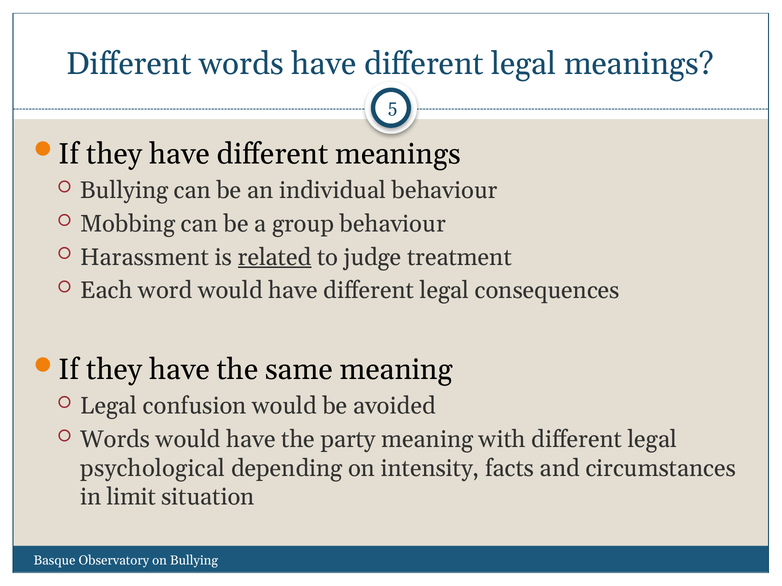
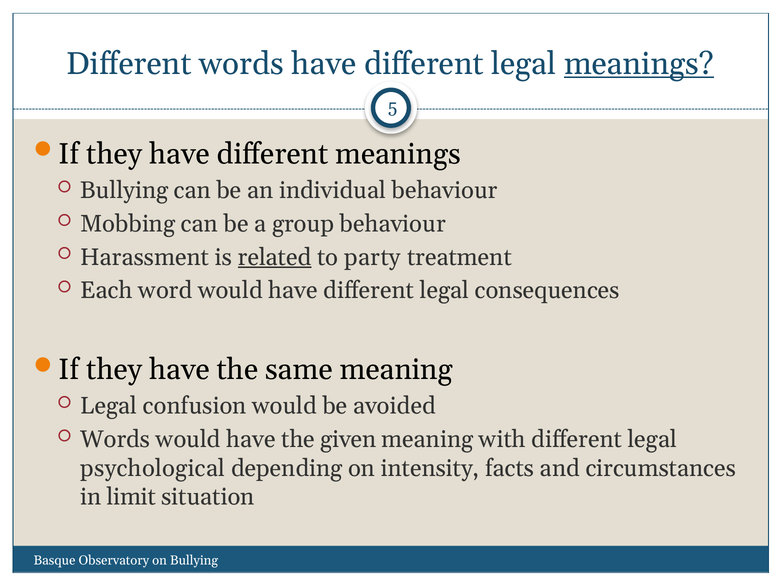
meanings at (639, 64) underline: none -> present
judge: judge -> party
party: party -> given
